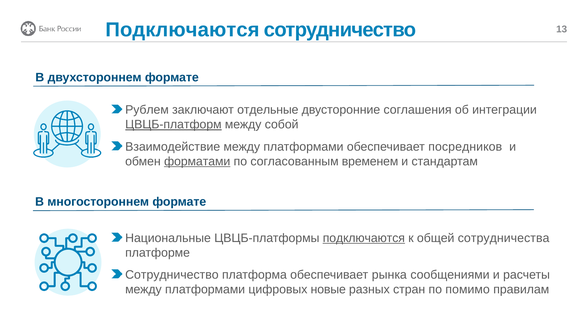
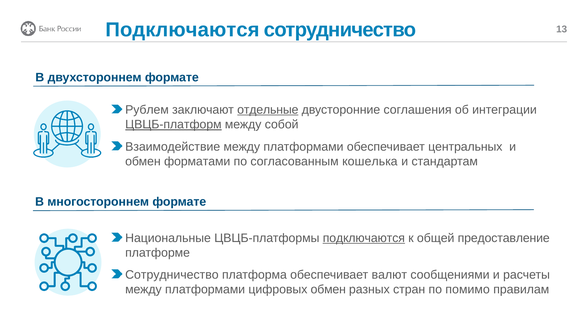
отдельные underline: none -> present
посредников: посредников -> центральных
форматами underline: present -> none
временем: временем -> кошелька
сотрудничества: сотрудничества -> предоставление
рынка: рынка -> валют
цифровых новые: новые -> обмен
